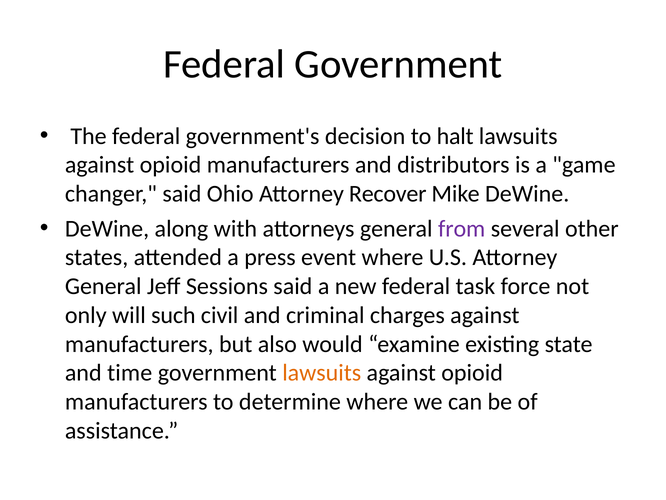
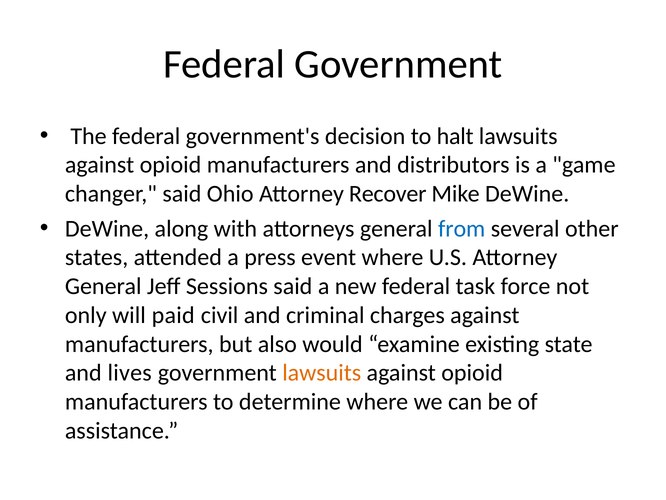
from colour: purple -> blue
such: such -> paid
time: time -> lives
